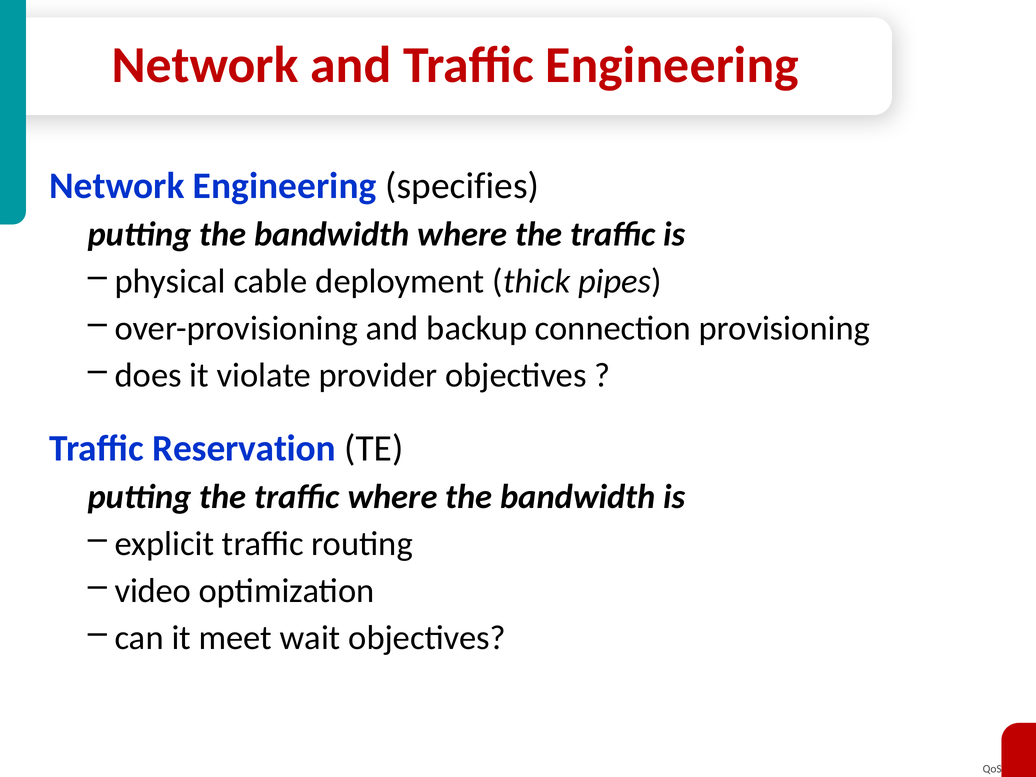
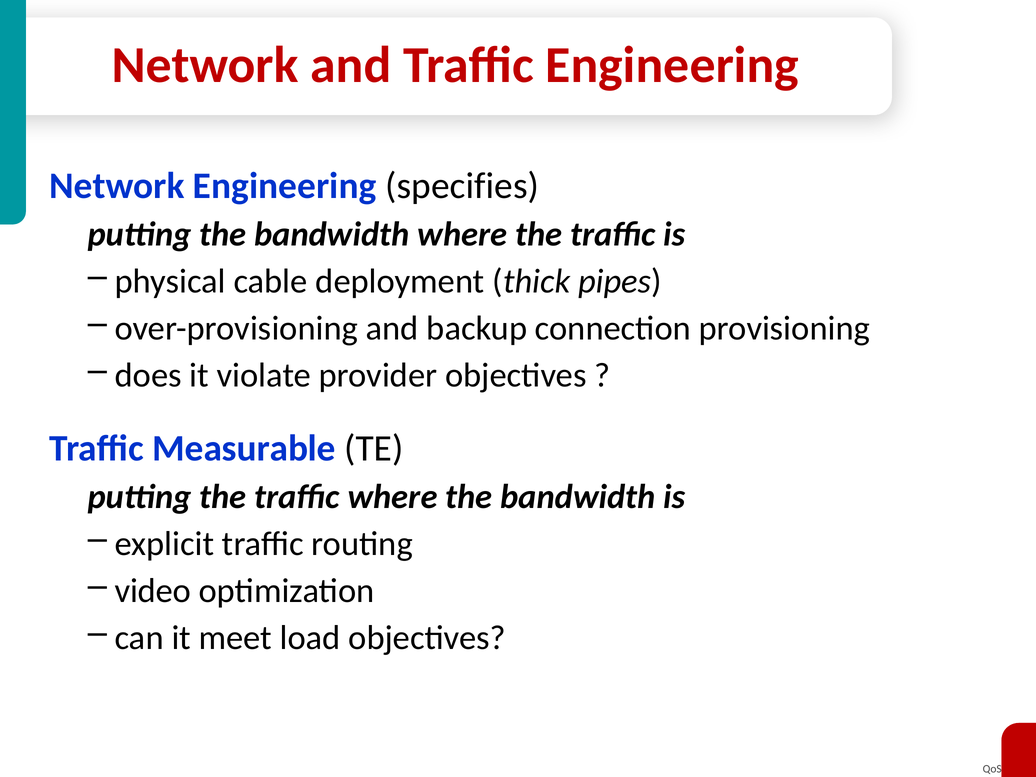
Reservation: Reservation -> Measurable
wait: wait -> load
